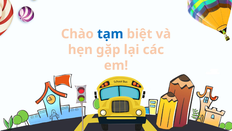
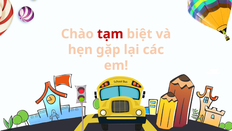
tạm colour: blue -> red
